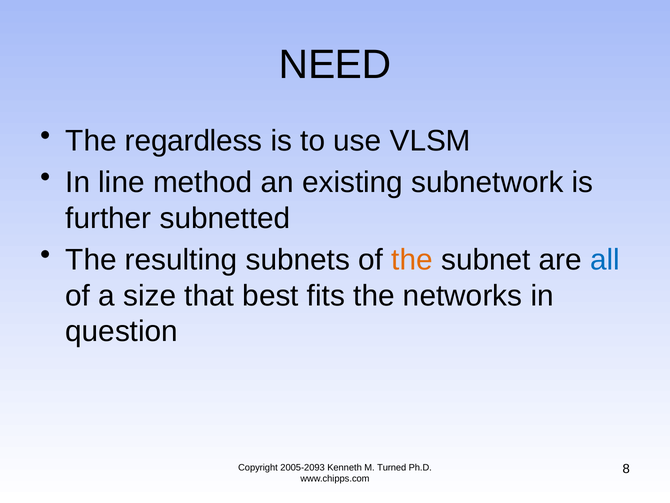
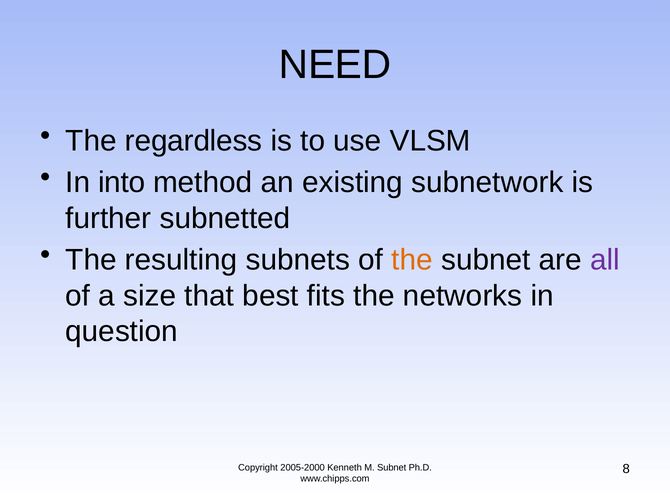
line: line -> into
all colour: blue -> purple
2005-2093: 2005-2093 -> 2005-2000
M Turned: Turned -> Subnet
